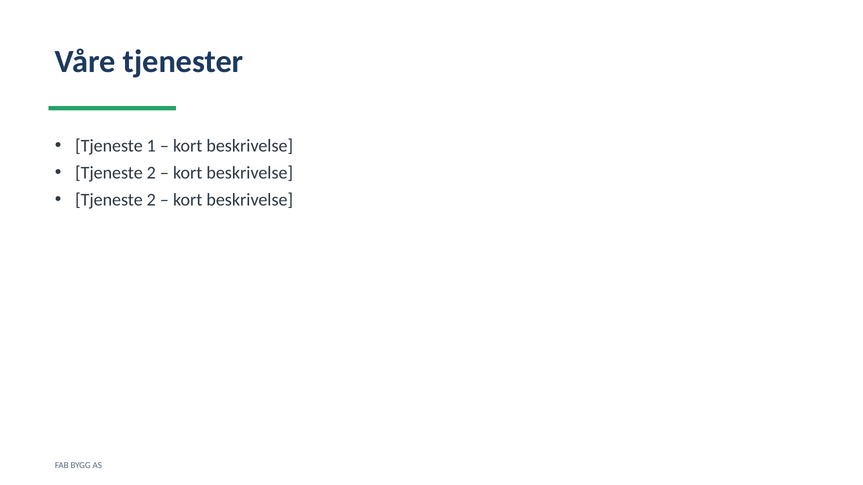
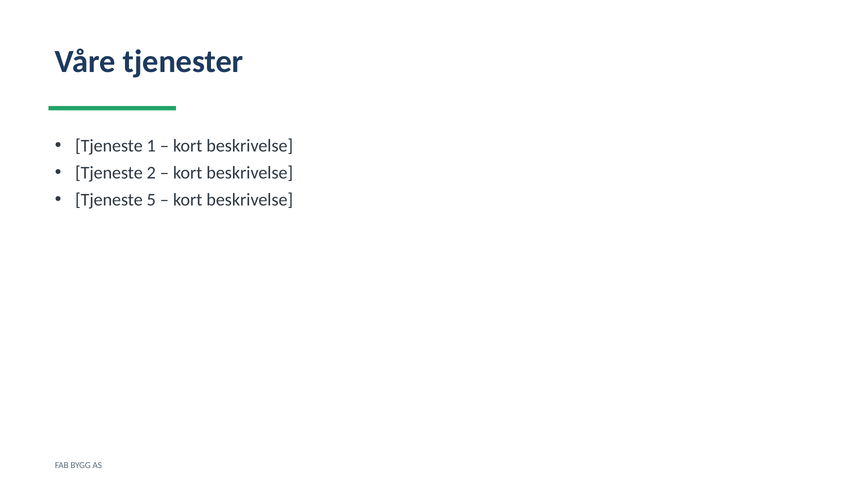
2 at (151, 200): 2 -> 5
